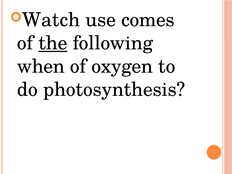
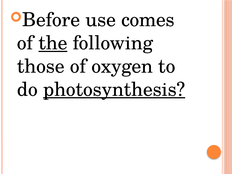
Watch: Watch -> Before
when: when -> those
photosynthesis underline: none -> present
